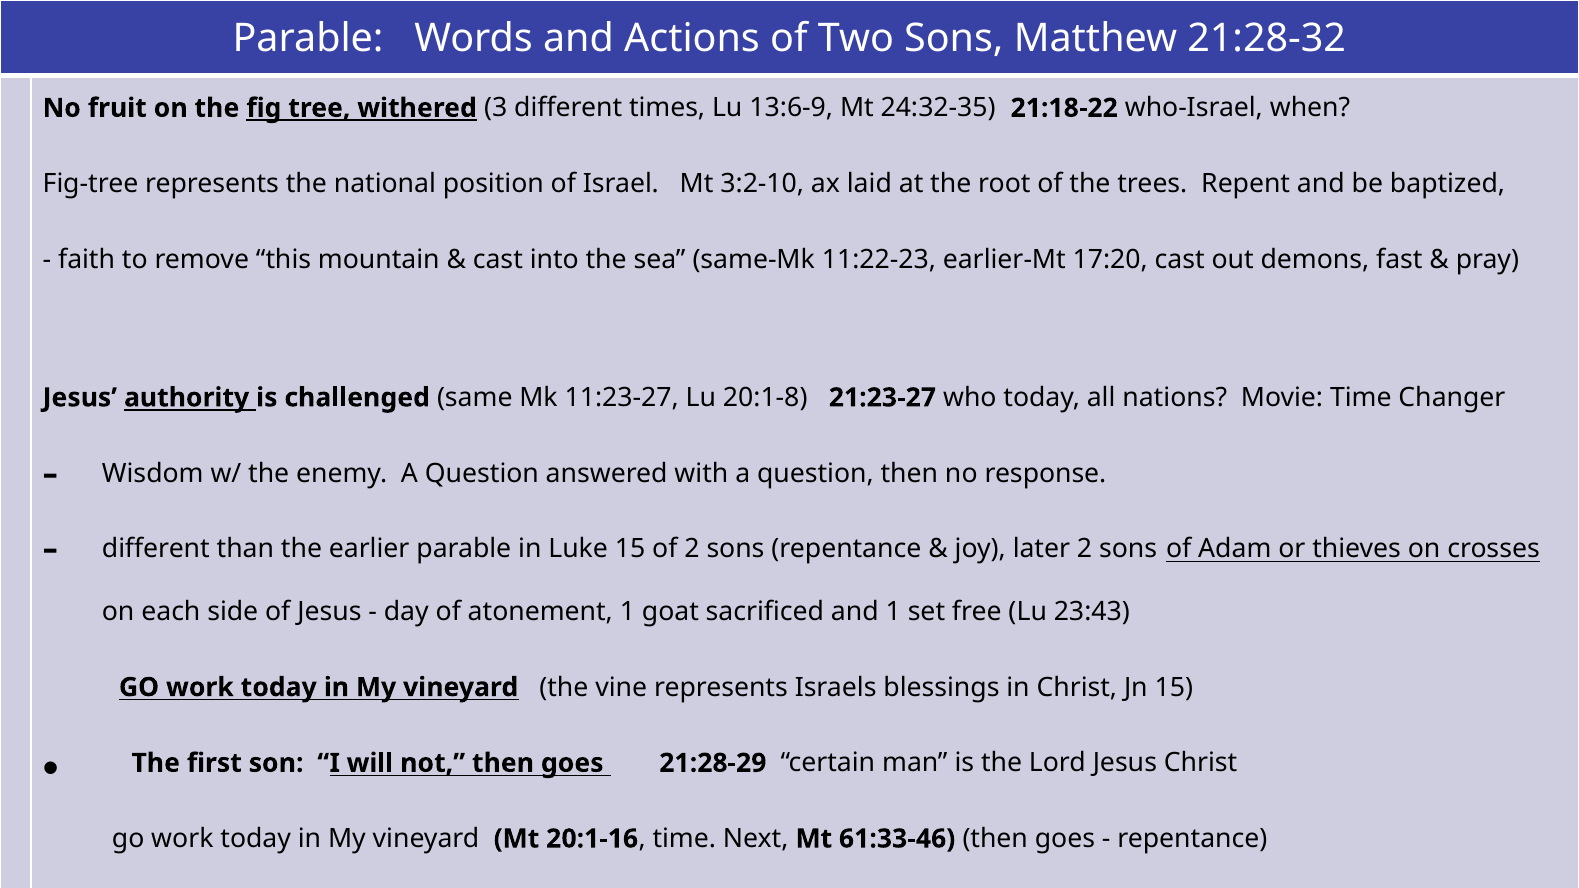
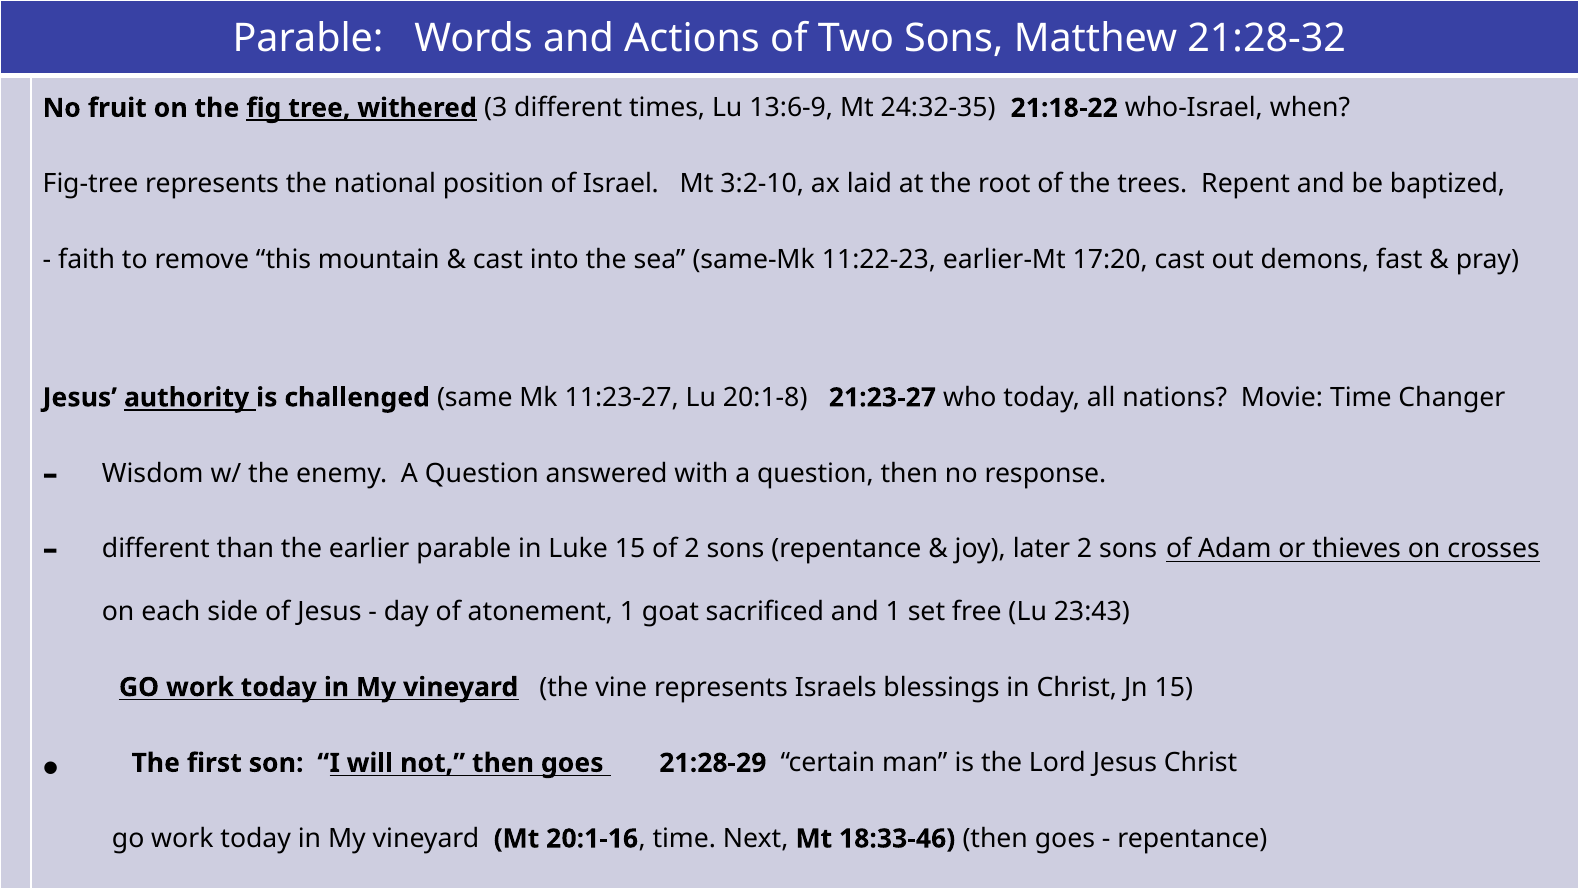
61:33-46: 61:33-46 -> 18:33-46
